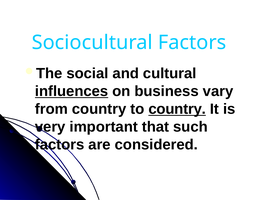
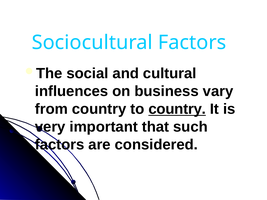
influences underline: present -> none
